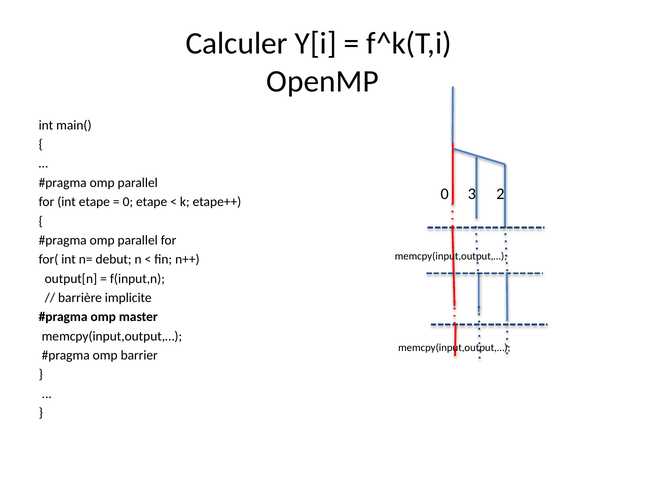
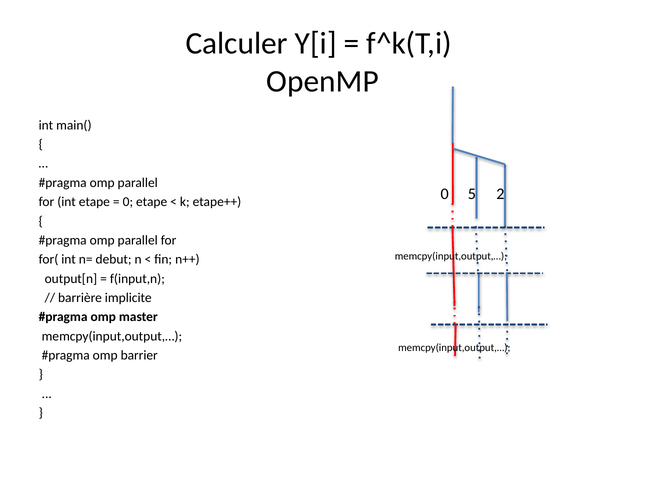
3: 3 -> 5
